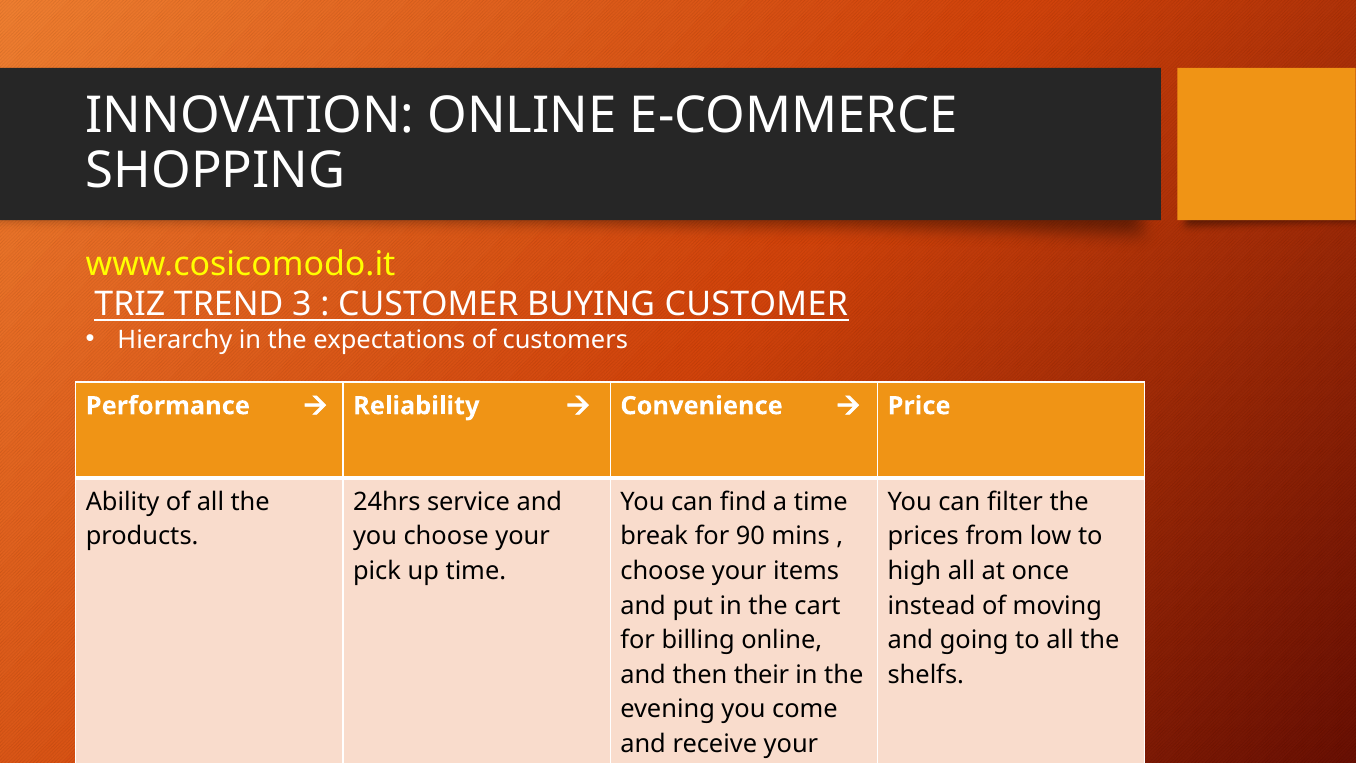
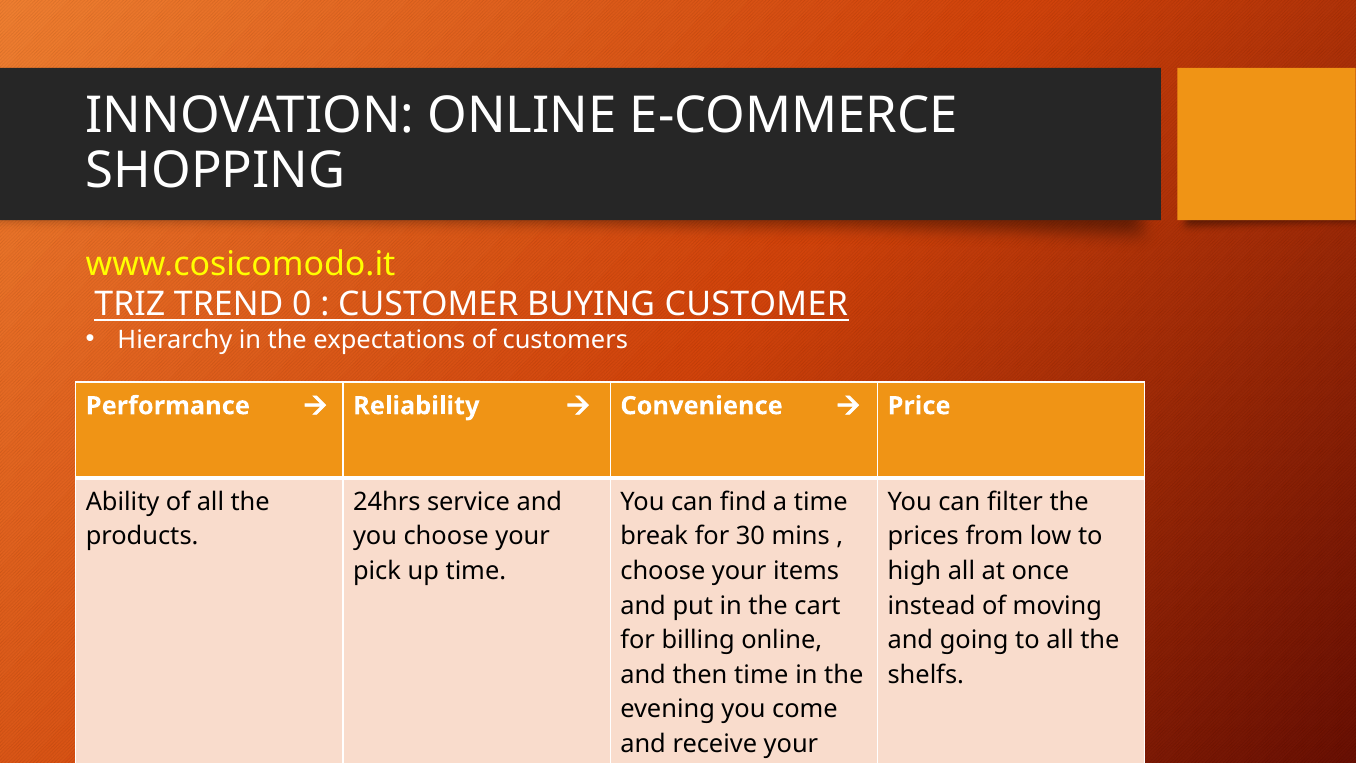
3: 3 -> 0
90: 90 -> 30
then their: their -> time
